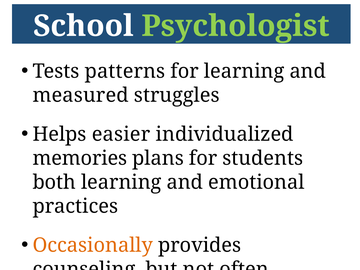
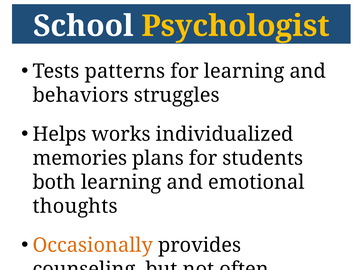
Psychologist colour: light green -> yellow
measured: measured -> behaviors
easier: easier -> works
practices: practices -> thoughts
